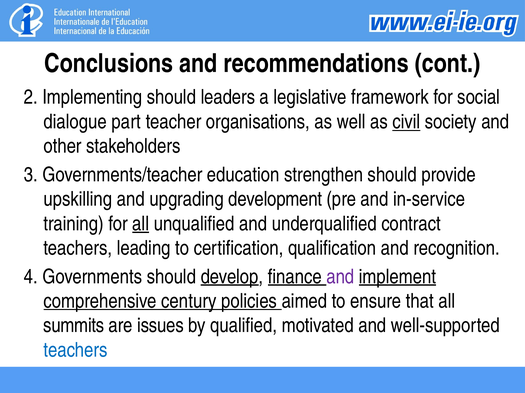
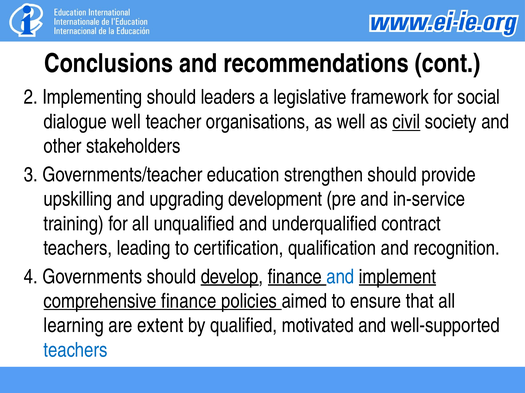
dialogue part: part -> well
all at (141, 224) underline: present -> none
and at (340, 277) colour: purple -> blue
comprehensive century: century -> finance
summits: summits -> learning
issues: issues -> extent
